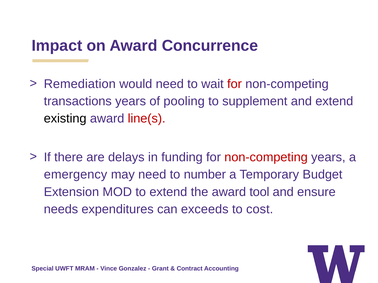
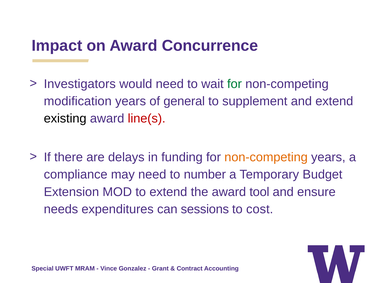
Remediation: Remediation -> Investigators
for at (234, 84) colour: red -> green
transactions: transactions -> modification
pooling: pooling -> general
non-competing at (266, 157) colour: red -> orange
emergency: emergency -> compliance
exceeds: exceeds -> sessions
